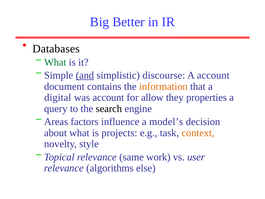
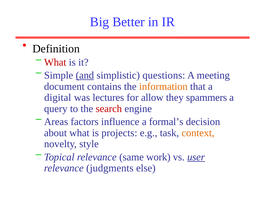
Databases: Databases -> Definition
What at (55, 62) colour: green -> red
discourse: discourse -> questions
A account: account -> meeting
was account: account -> lectures
properties: properties -> spammers
search colour: black -> red
model’s: model’s -> formal’s
user underline: none -> present
algorithms: algorithms -> judgments
